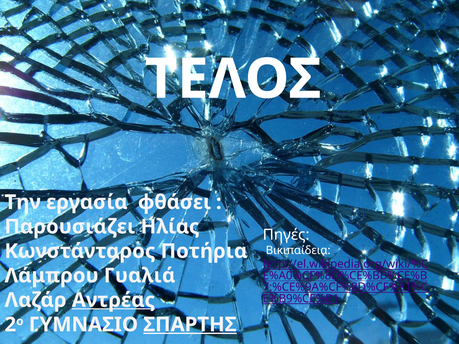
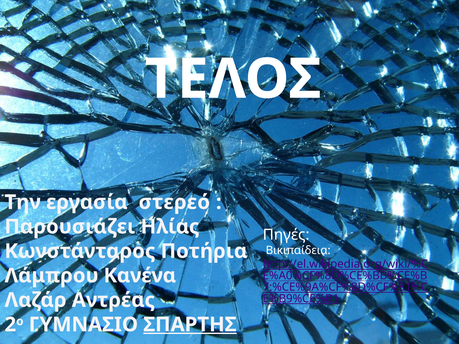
φθάσει: φθάσει -> στερεό
Γυαλιά: Γυαλιά -> Κανένα
Αντρέας underline: present -> none
